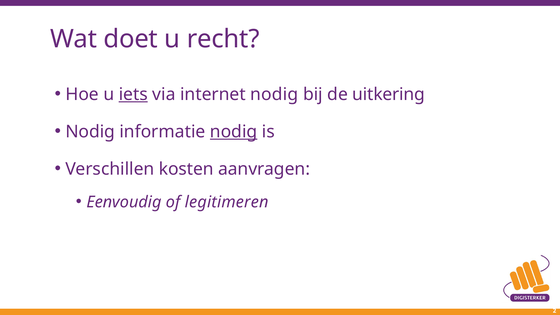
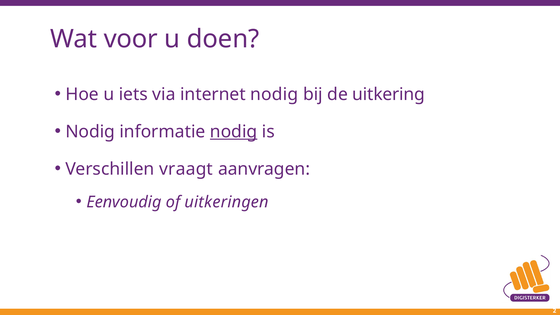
doet: doet -> voor
recht: recht -> doen
iets underline: present -> none
kosten: kosten -> vraagt
legitimeren: legitimeren -> uitkeringen
